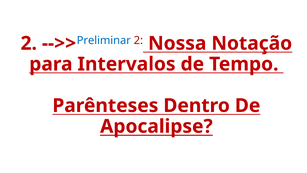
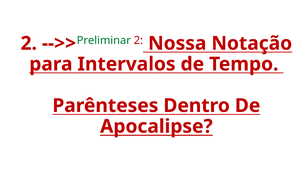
Preliminar colour: blue -> green
